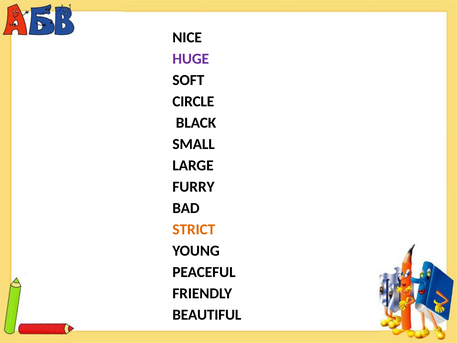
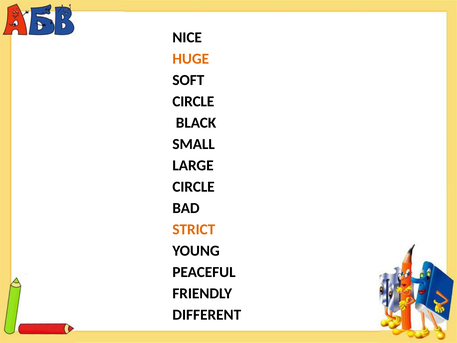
HUGE colour: purple -> orange
FURRY at (193, 187): FURRY -> CIRCLE
BEAUTIFUL: BEAUTIFUL -> DIFFERENT
